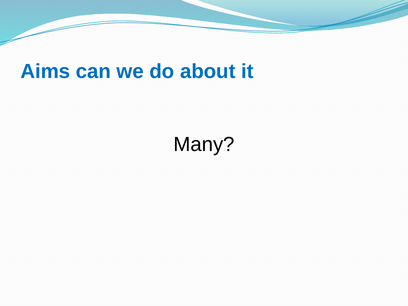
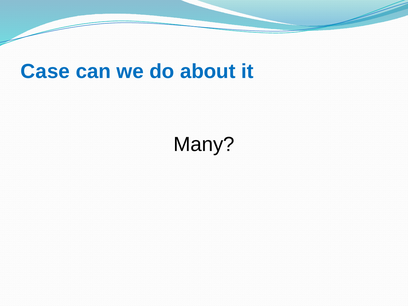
Aims: Aims -> Case
